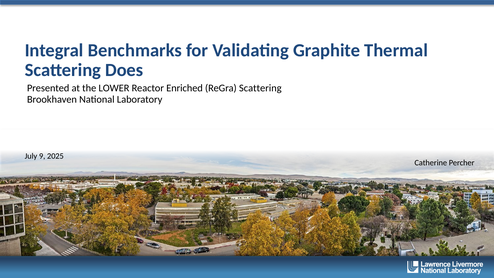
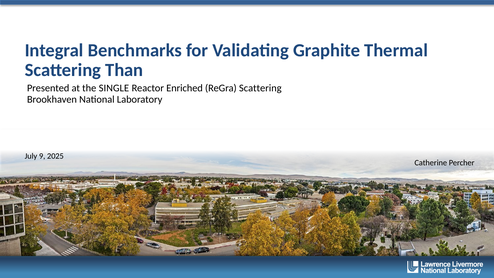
Does: Does -> Than
LOWER: LOWER -> SINGLE
